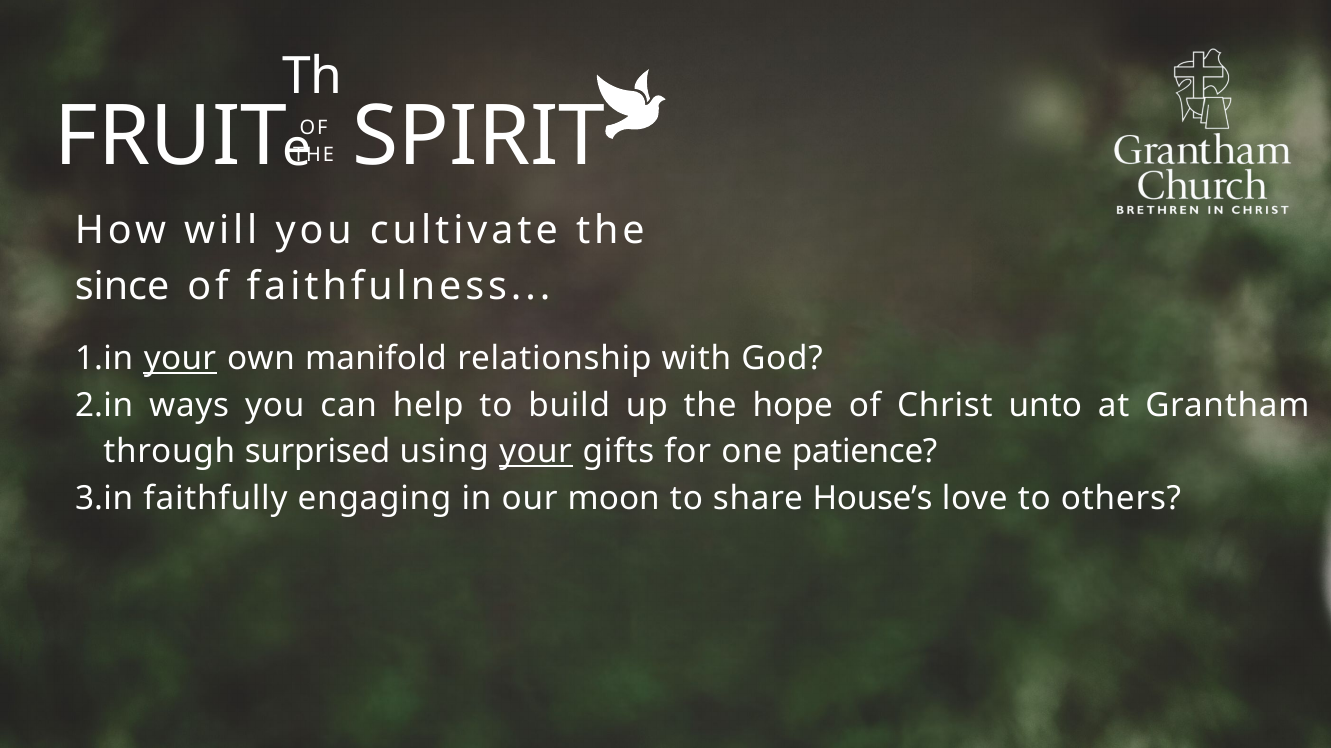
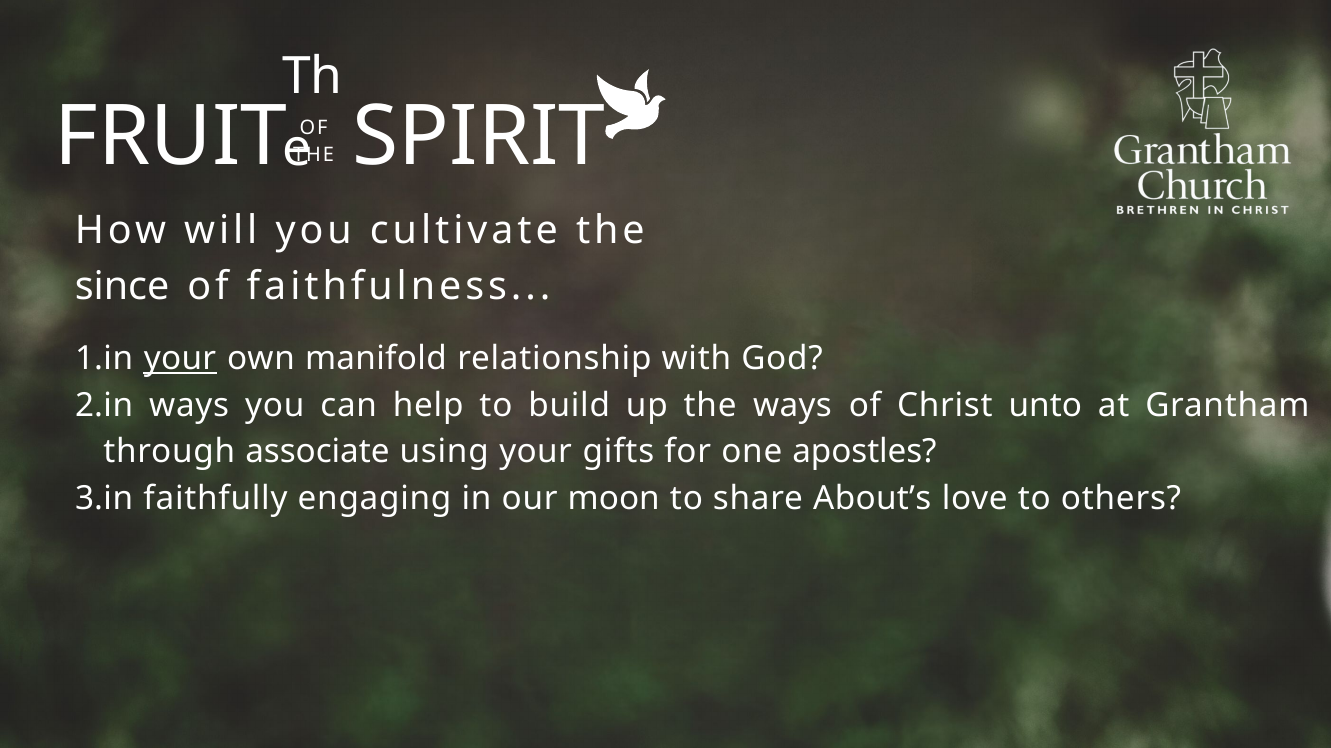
the hope: hope -> ways
surprised: surprised -> associate
your at (536, 452) underline: present -> none
patience: patience -> apostles
House’s: House’s -> About’s
